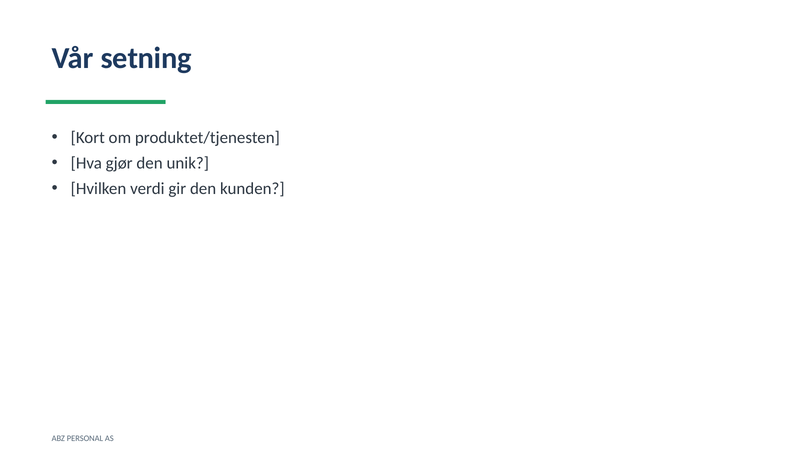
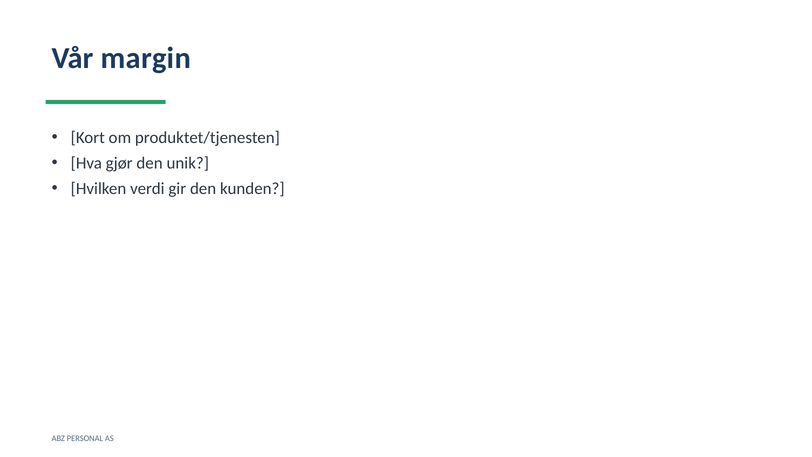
setning: setning -> margin
